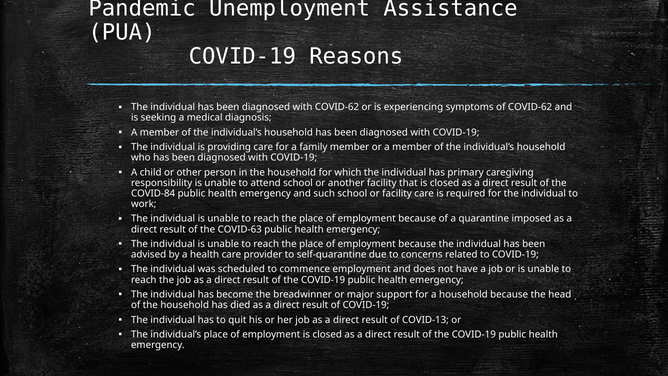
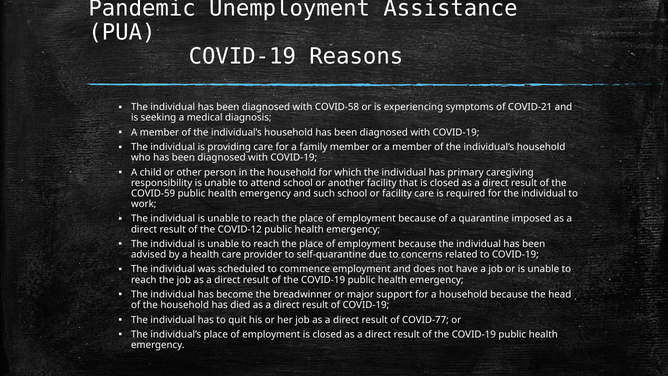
with COVID-62: COVID-62 -> COVID-58
of COVID-62: COVID-62 -> COVID-21
COVID-84: COVID-84 -> COVID-59
COVID-63: COVID-63 -> COVID-12
COVID-13: COVID-13 -> COVID-77
